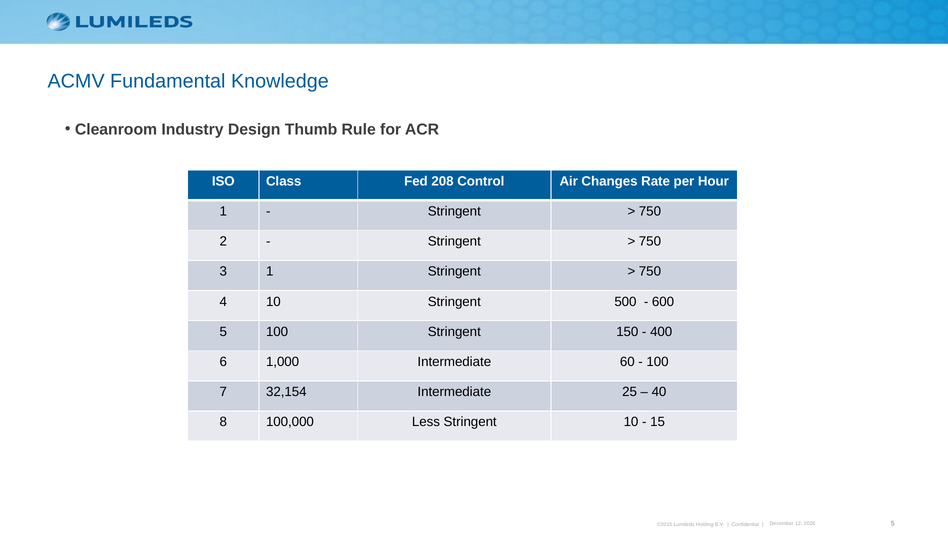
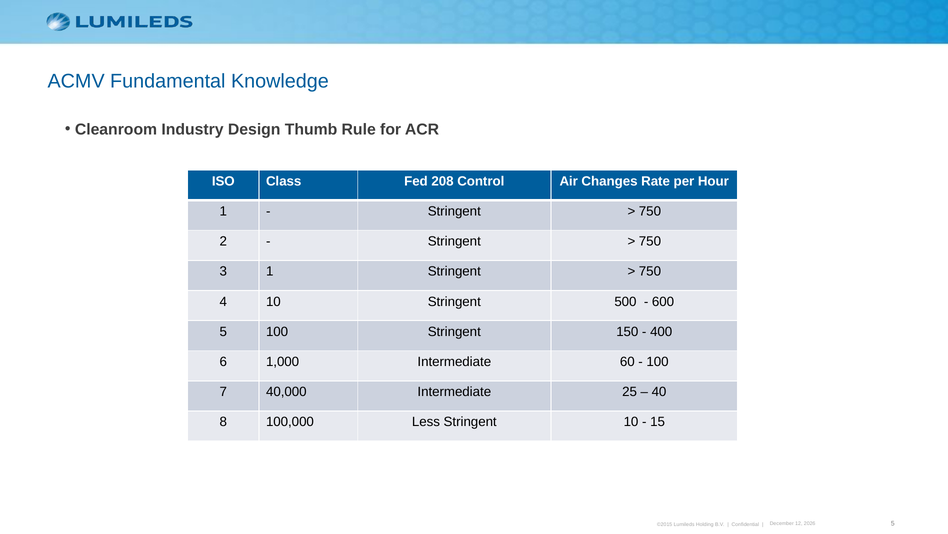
32,154: 32,154 -> 40,000
